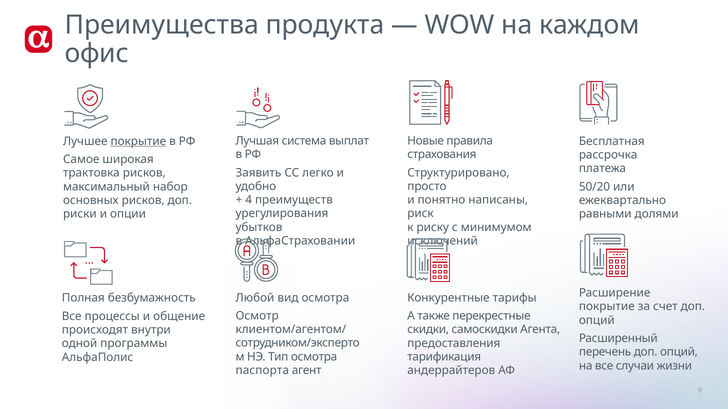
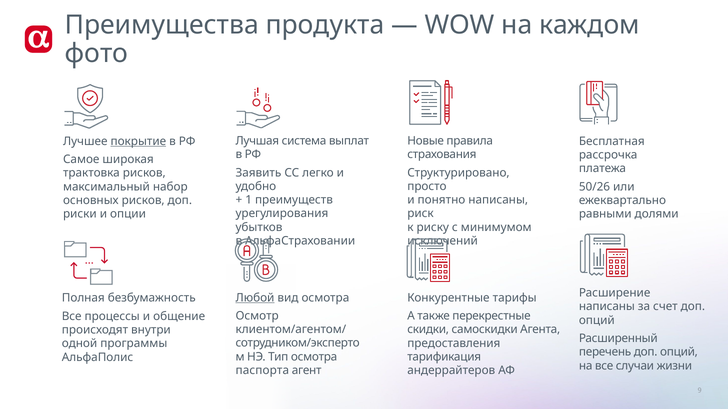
офис: офис -> фото
50/20: 50/20 -> 50/26
4: 4 -> 1
Любой underline: none -> present
покрытие at (607, 307): покрытие -> написаны
